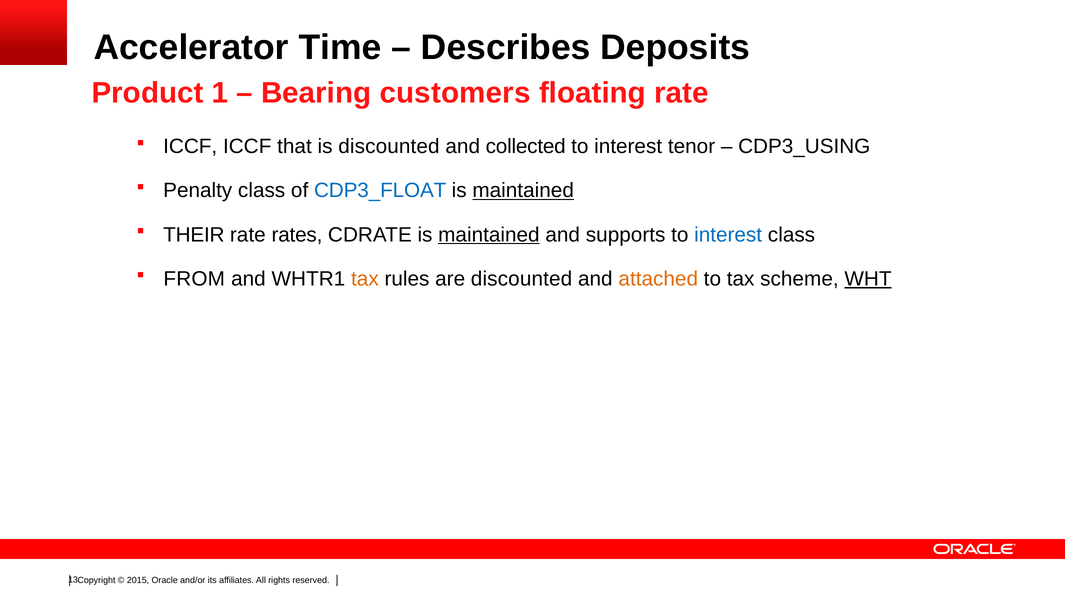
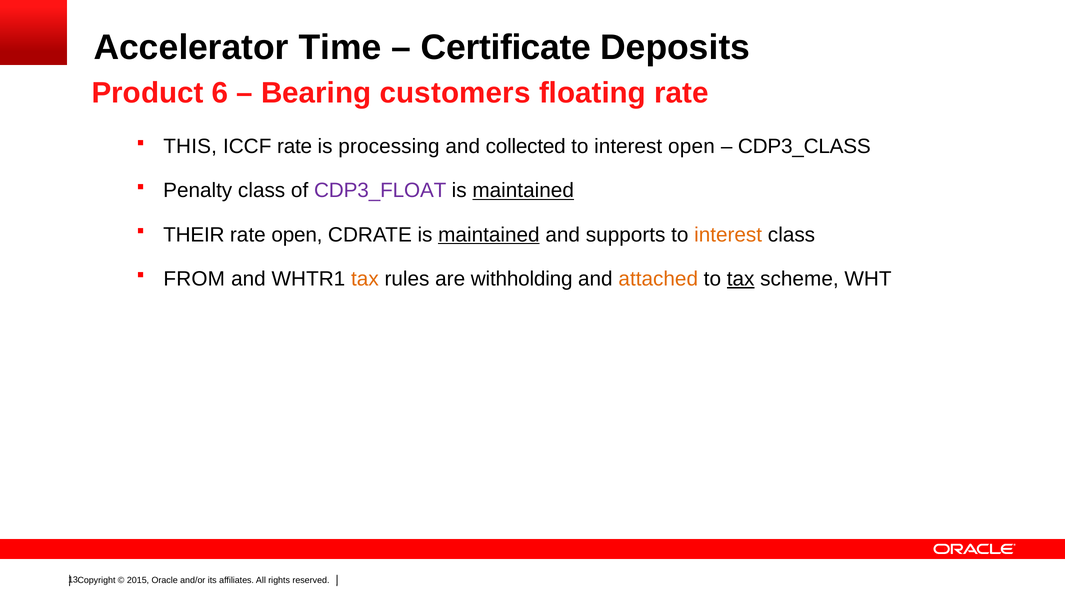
Describes: Describes -> Certificate
1: 1 -> 6
ICCF at (190, 146): ICCF -> THIS
ICCF that: that -> rate
is discounted: discounted -> processing
interest tenor: tenor -> open
CDP3_USING: CDP3_USING -> CDP3_CLASS
CDP3_FLOAT colour: blue -> purple
rate rates: rates -> open
interest at (728, 235) colour: blue -> orange
are discounted: discounted -> withholding
tax at (741, 279) underline: none -> present
WHT underline: present -> none
